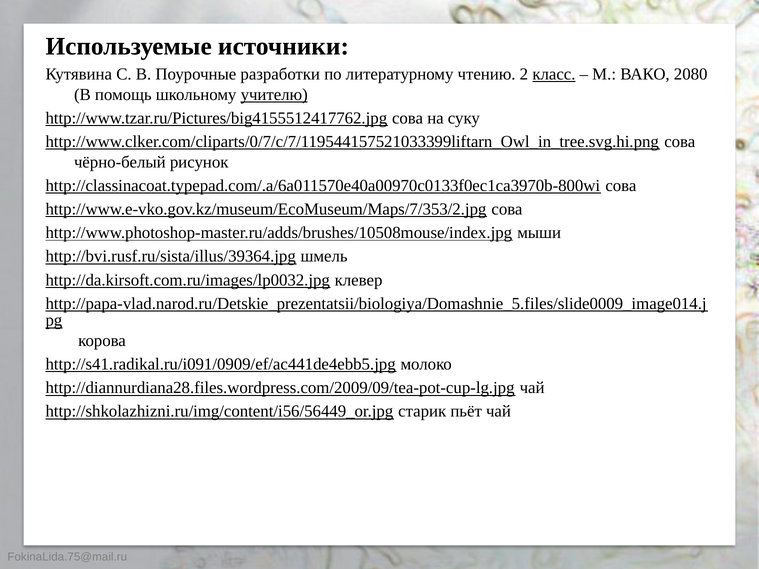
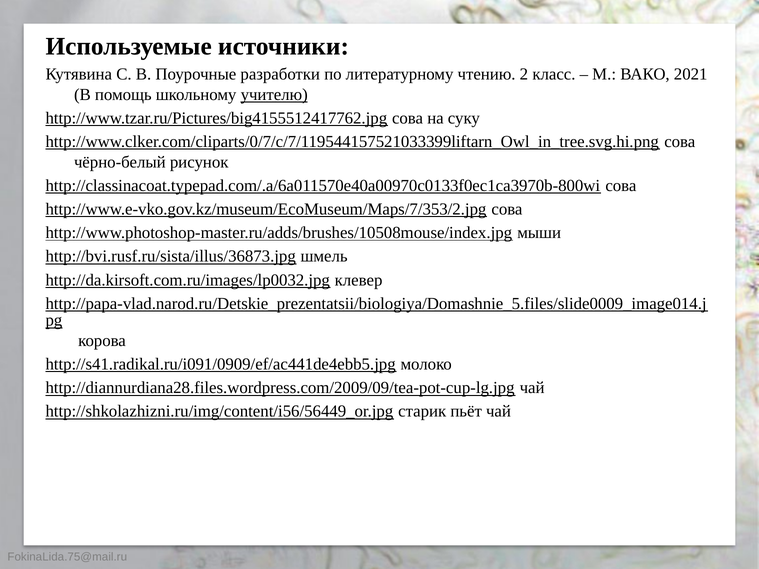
класс underline: present -> none
2080: 2080 -> 2021
http://bvi.rusf.ru/sista/illus/39364.jpg: http://bvi.rusf.ru/sista/illus/39364.jpg -> http://bvi.rusf.ru/sista/illus/36873.jpg
